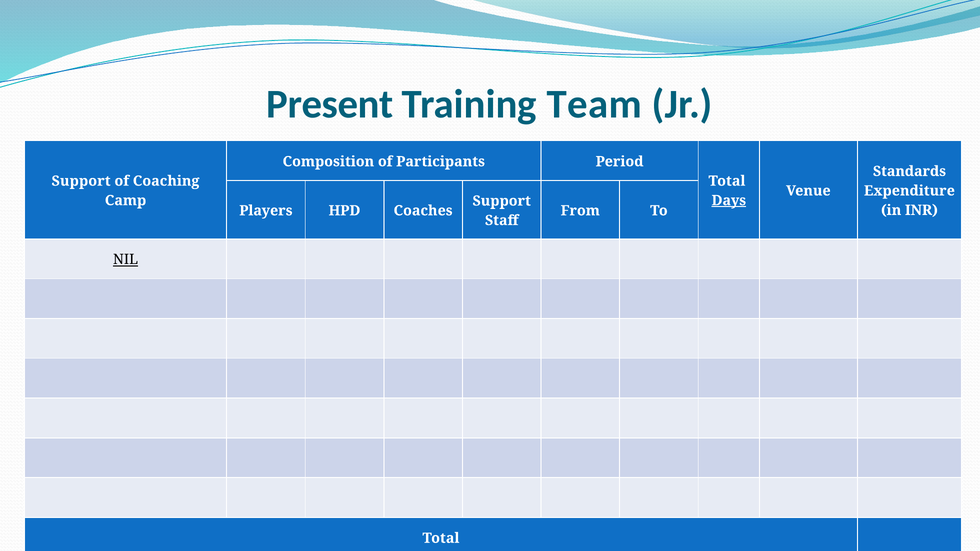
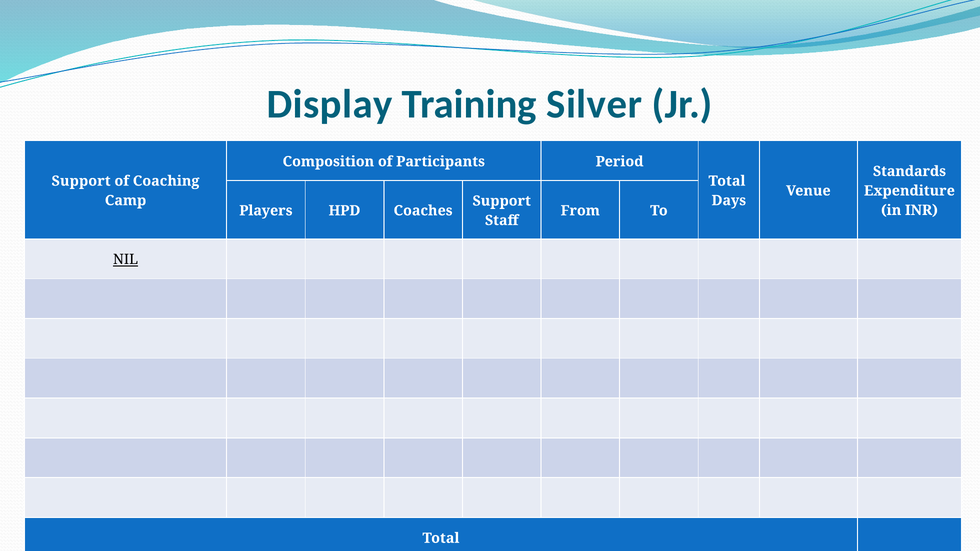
Present: Present -> Display
Team: Team -> Silver
Days underline: present -> none
